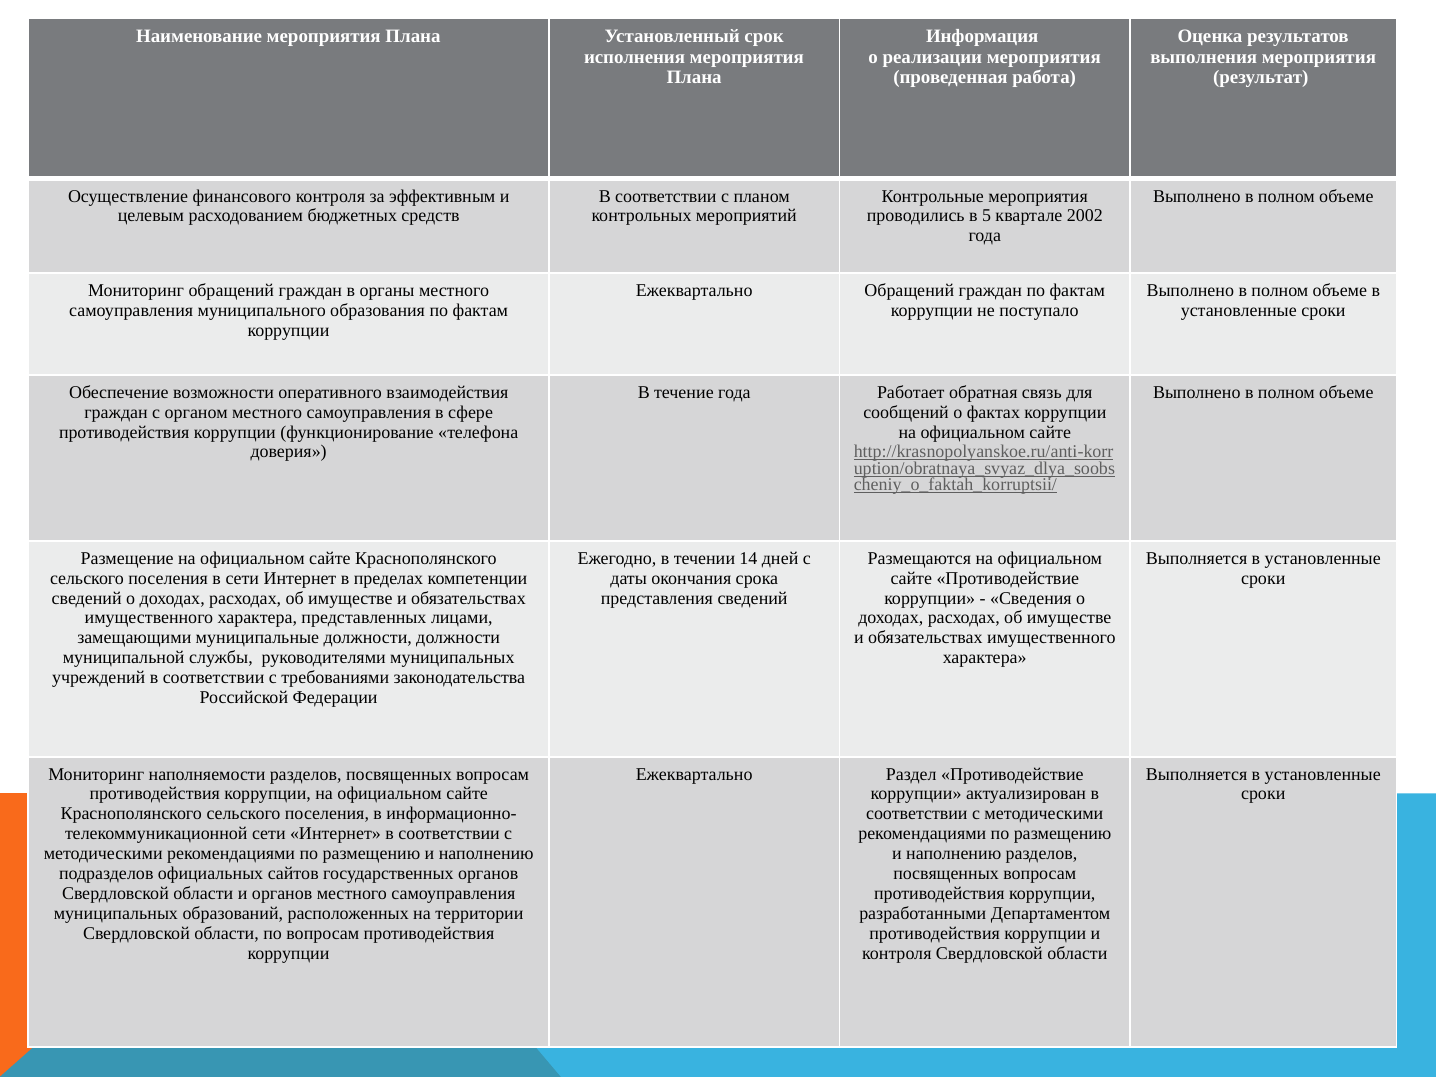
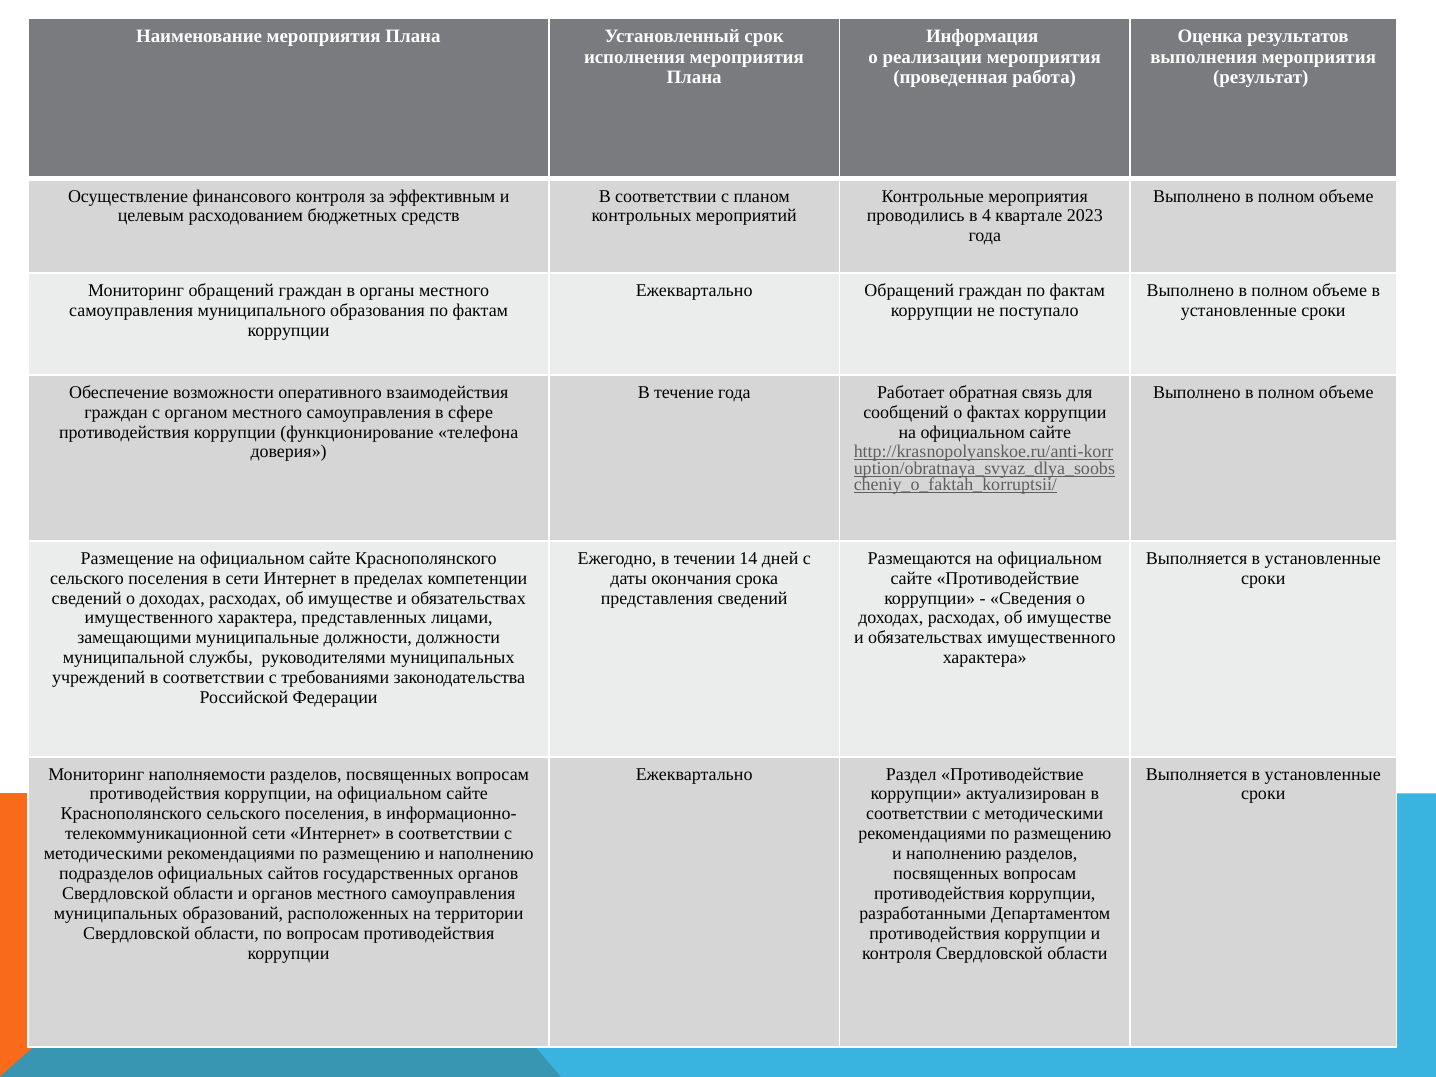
5: 5 -> 4
2002: 2002 -> 2023
